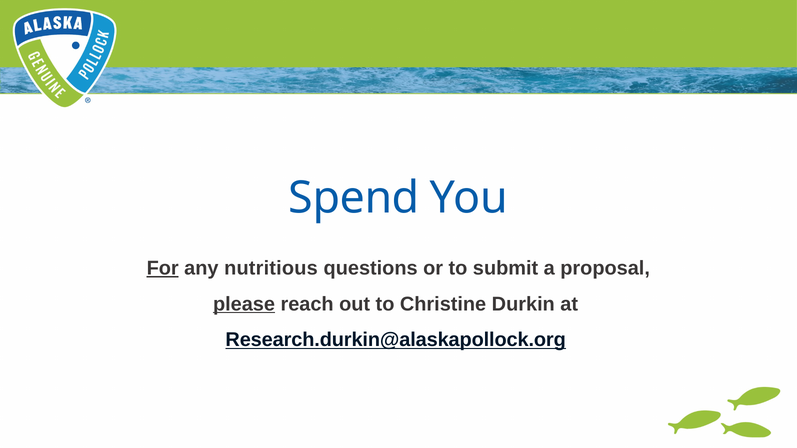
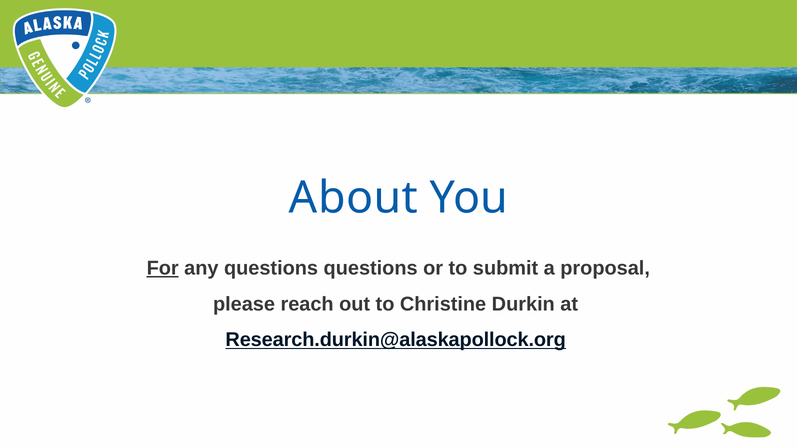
Spend: Spend -> About
any nutritious: nutritious -> questions
please underline: present -> none
